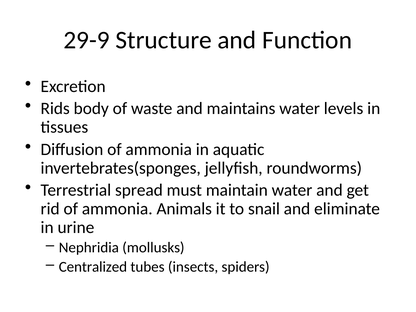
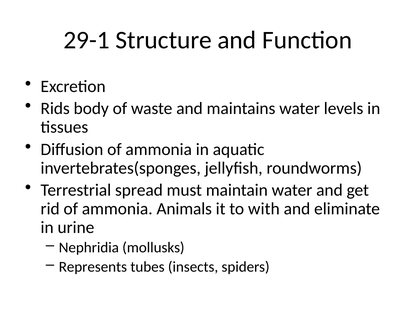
29-9: 29-9 -> 29-1
snail: snail -> with
Centralized: Centralized -> Represents
